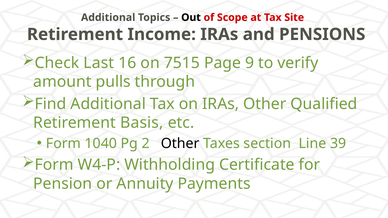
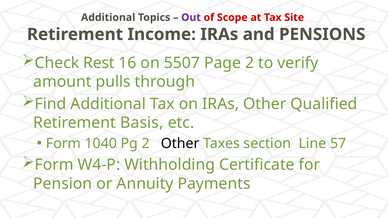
Out colour: black -> purple
Last: Last -> Rest
7515: 7515 -> 5507
Page 9: 9 -> 2
39: 39 -> 57
